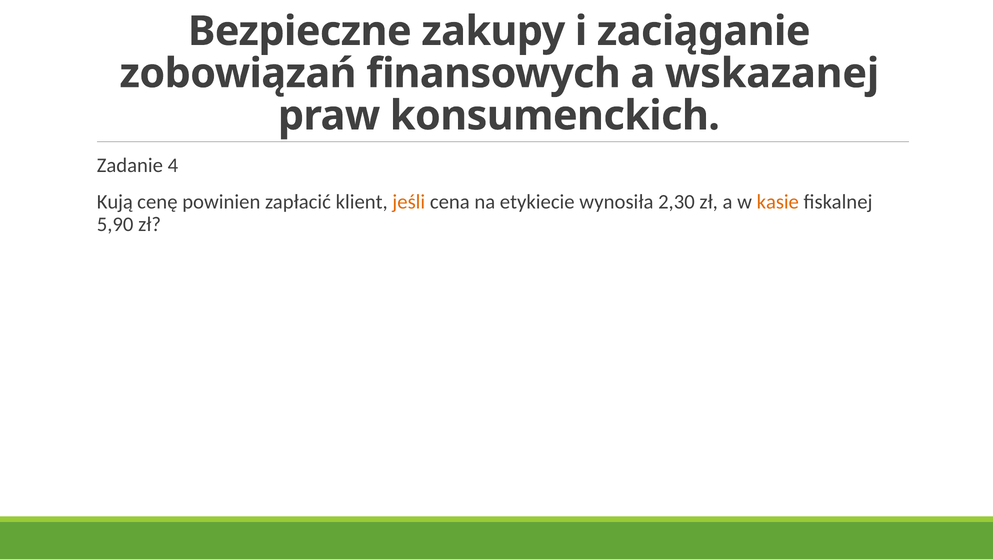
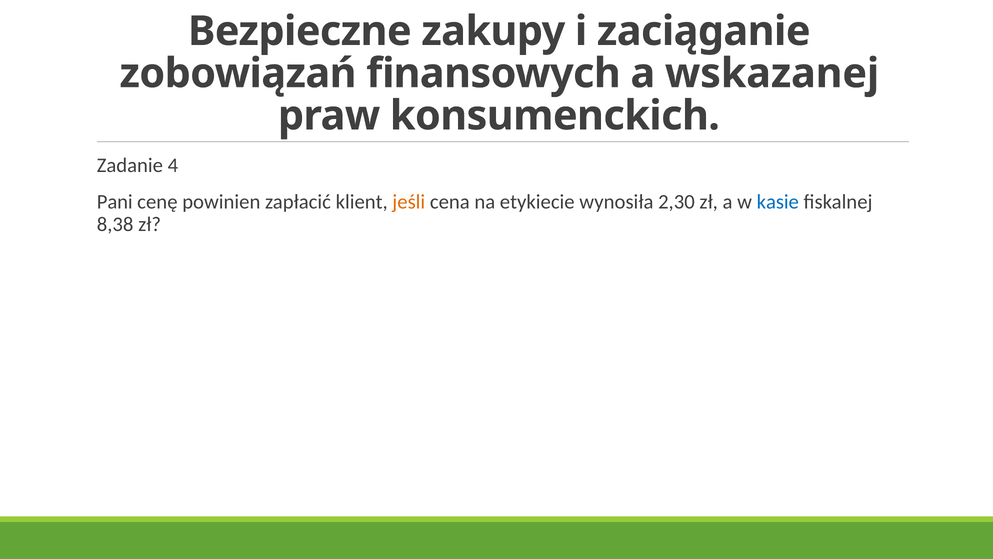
Kują: Kują -> Pani
kasie colour: orange -> blue
5,90: 5,90 -> 8,38
